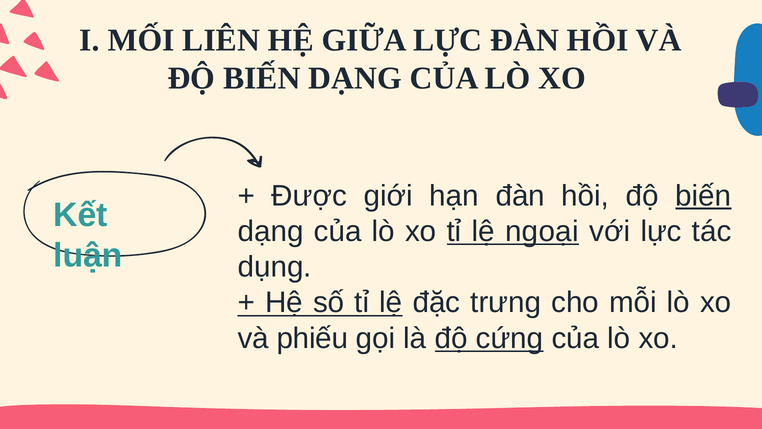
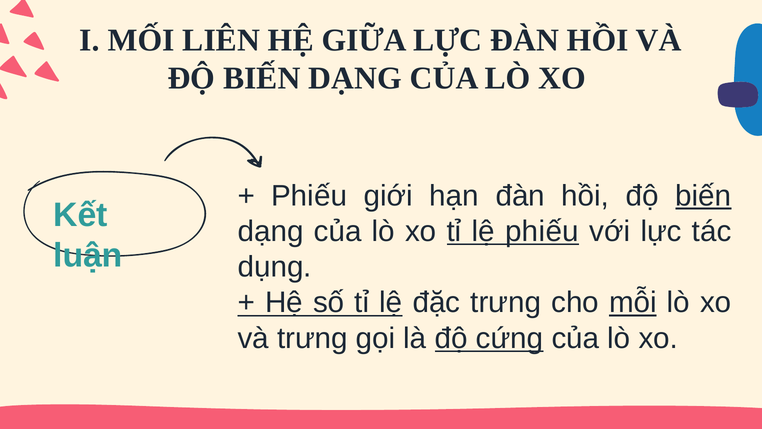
Được at (309, 196): Được -> Phiếu
lệ ngoại: ngoại -> phiếu
mỗi underline: none -> present
và phiếu: phiếu -> trưng
